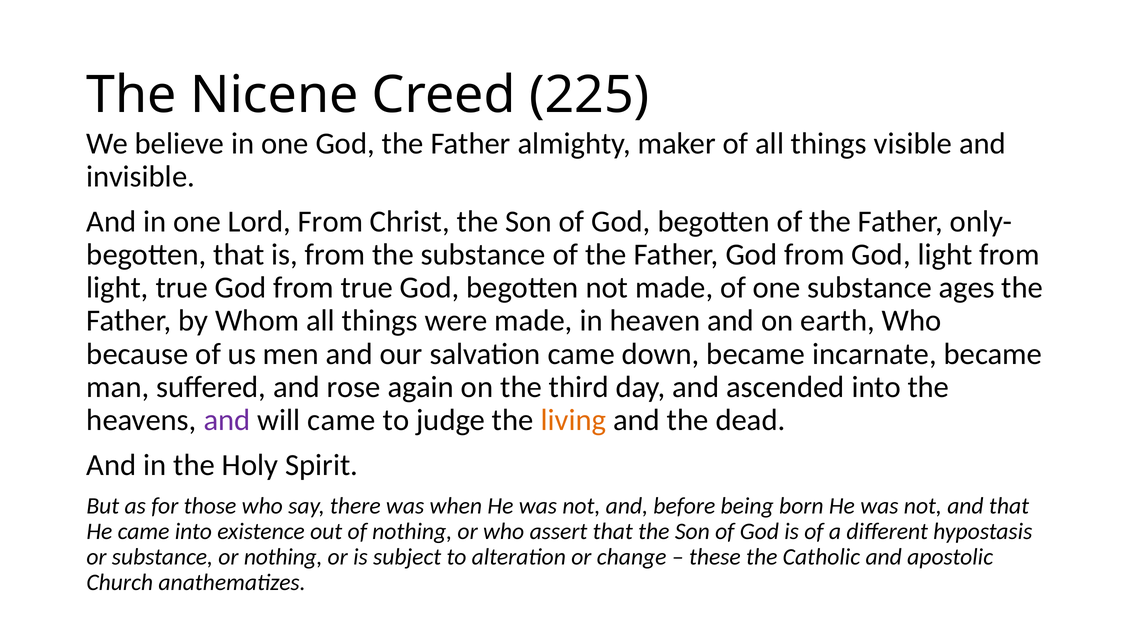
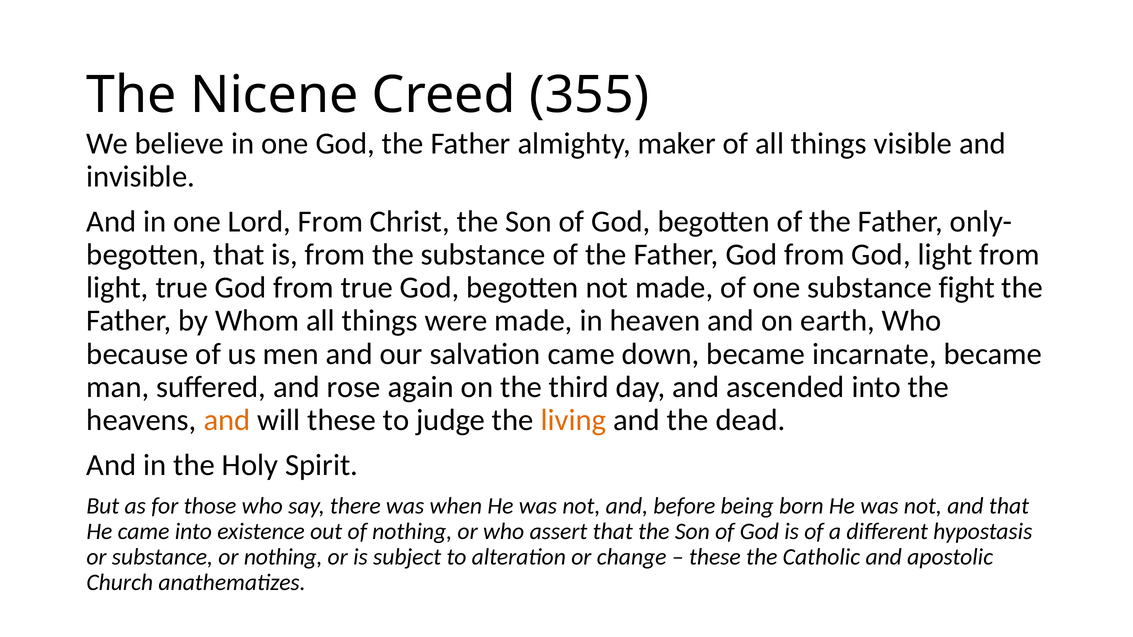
225: 225 -> 355
ages: ages -> fight
and at (227, 420) colour: purple -> orange
will came: came -> these
